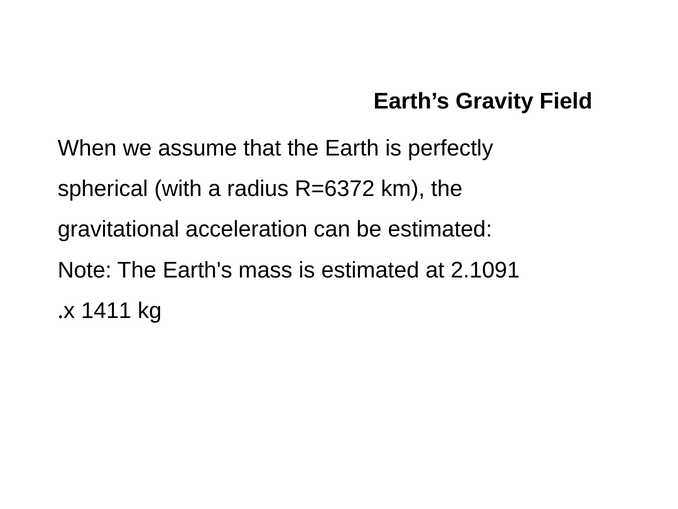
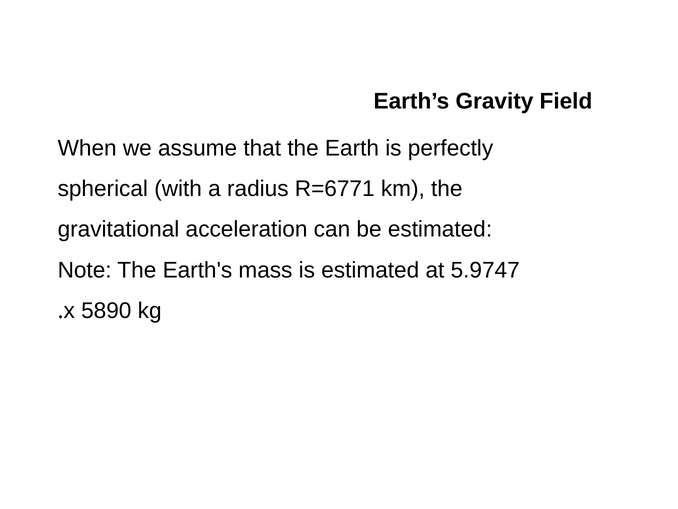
R=6372: R=6372 -> R=6771
2.1091: 2.1091 -> 5.9747
1411: 1411 -> 5890
